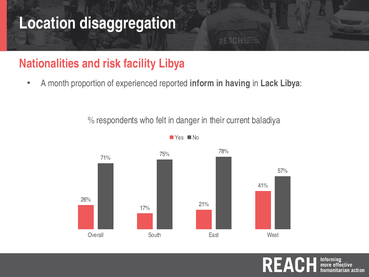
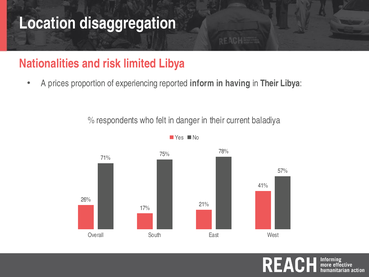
facility: facility -> limited
month: month -> prices
experienced: experienced -> experiencing
Lack at (269, 83): Lack -> Their
